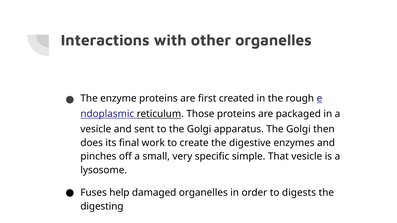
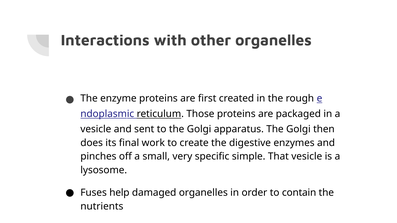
digests: digests -> contain
digesting: digesting -> nutrients
